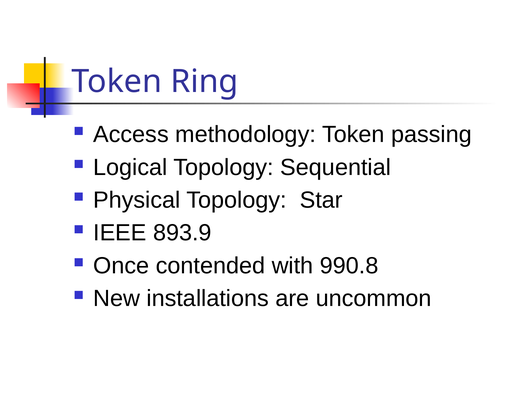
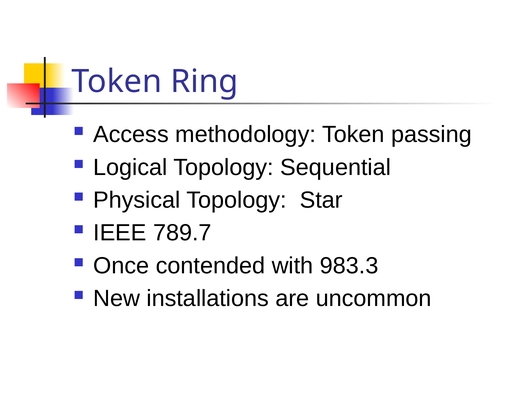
893.9: 893.9 -> 789.7
990.8: 990.8 -> 983.3
